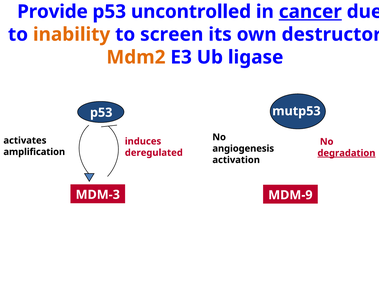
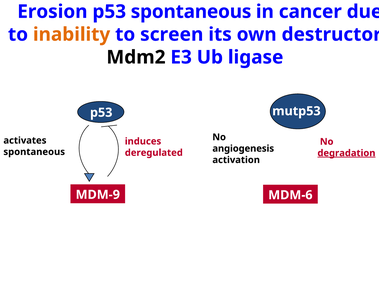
Provide: Provide -> Erosion
p53 uncontrolled: uncontrolled -> spontaneous
cancer underline: present -> none
Mdm2 colour: orange -> black
amplification at (34, 151): amplification -> spontaneous
MDM-3: MDM-3 -> MDM-9
MDM-9: MDM-9 -> MDM-6
